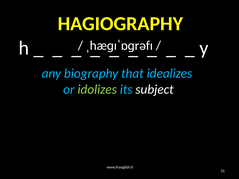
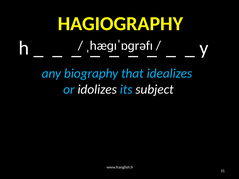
idolizes colour: light green -> white
